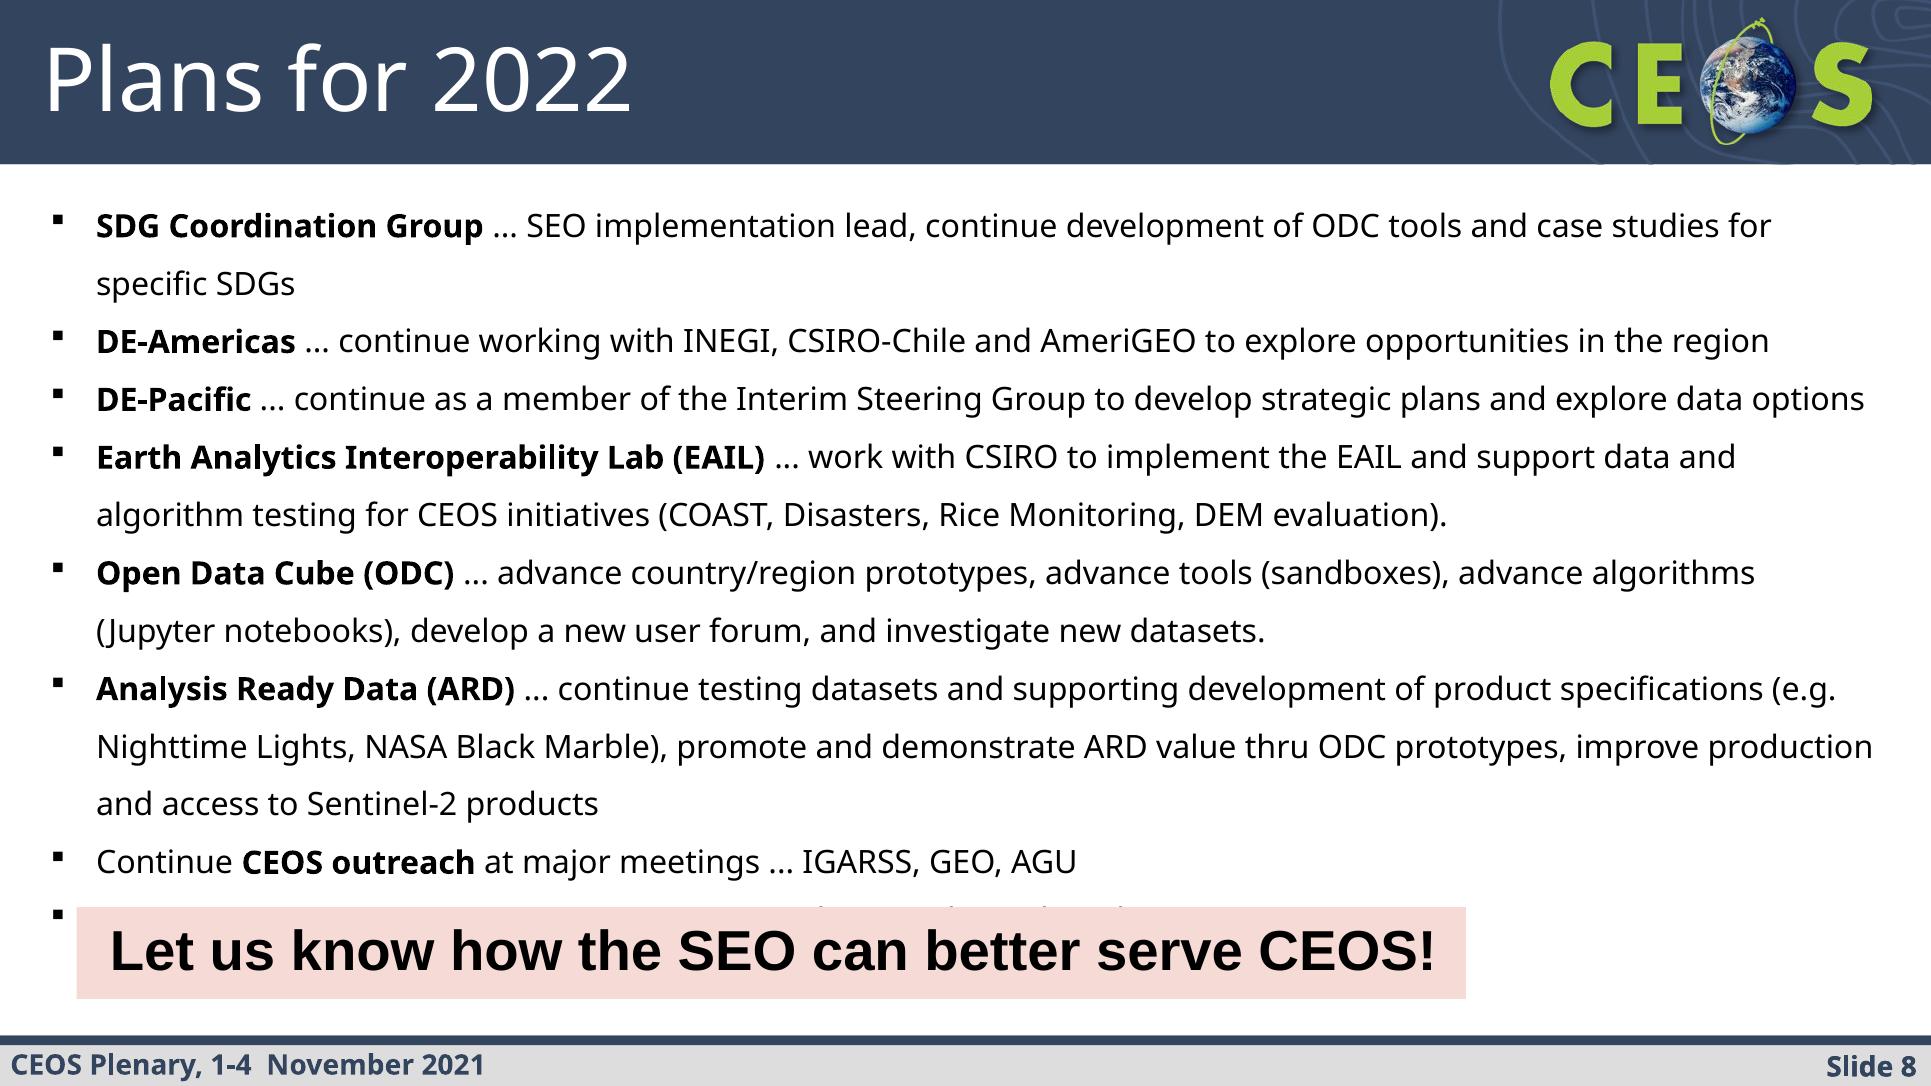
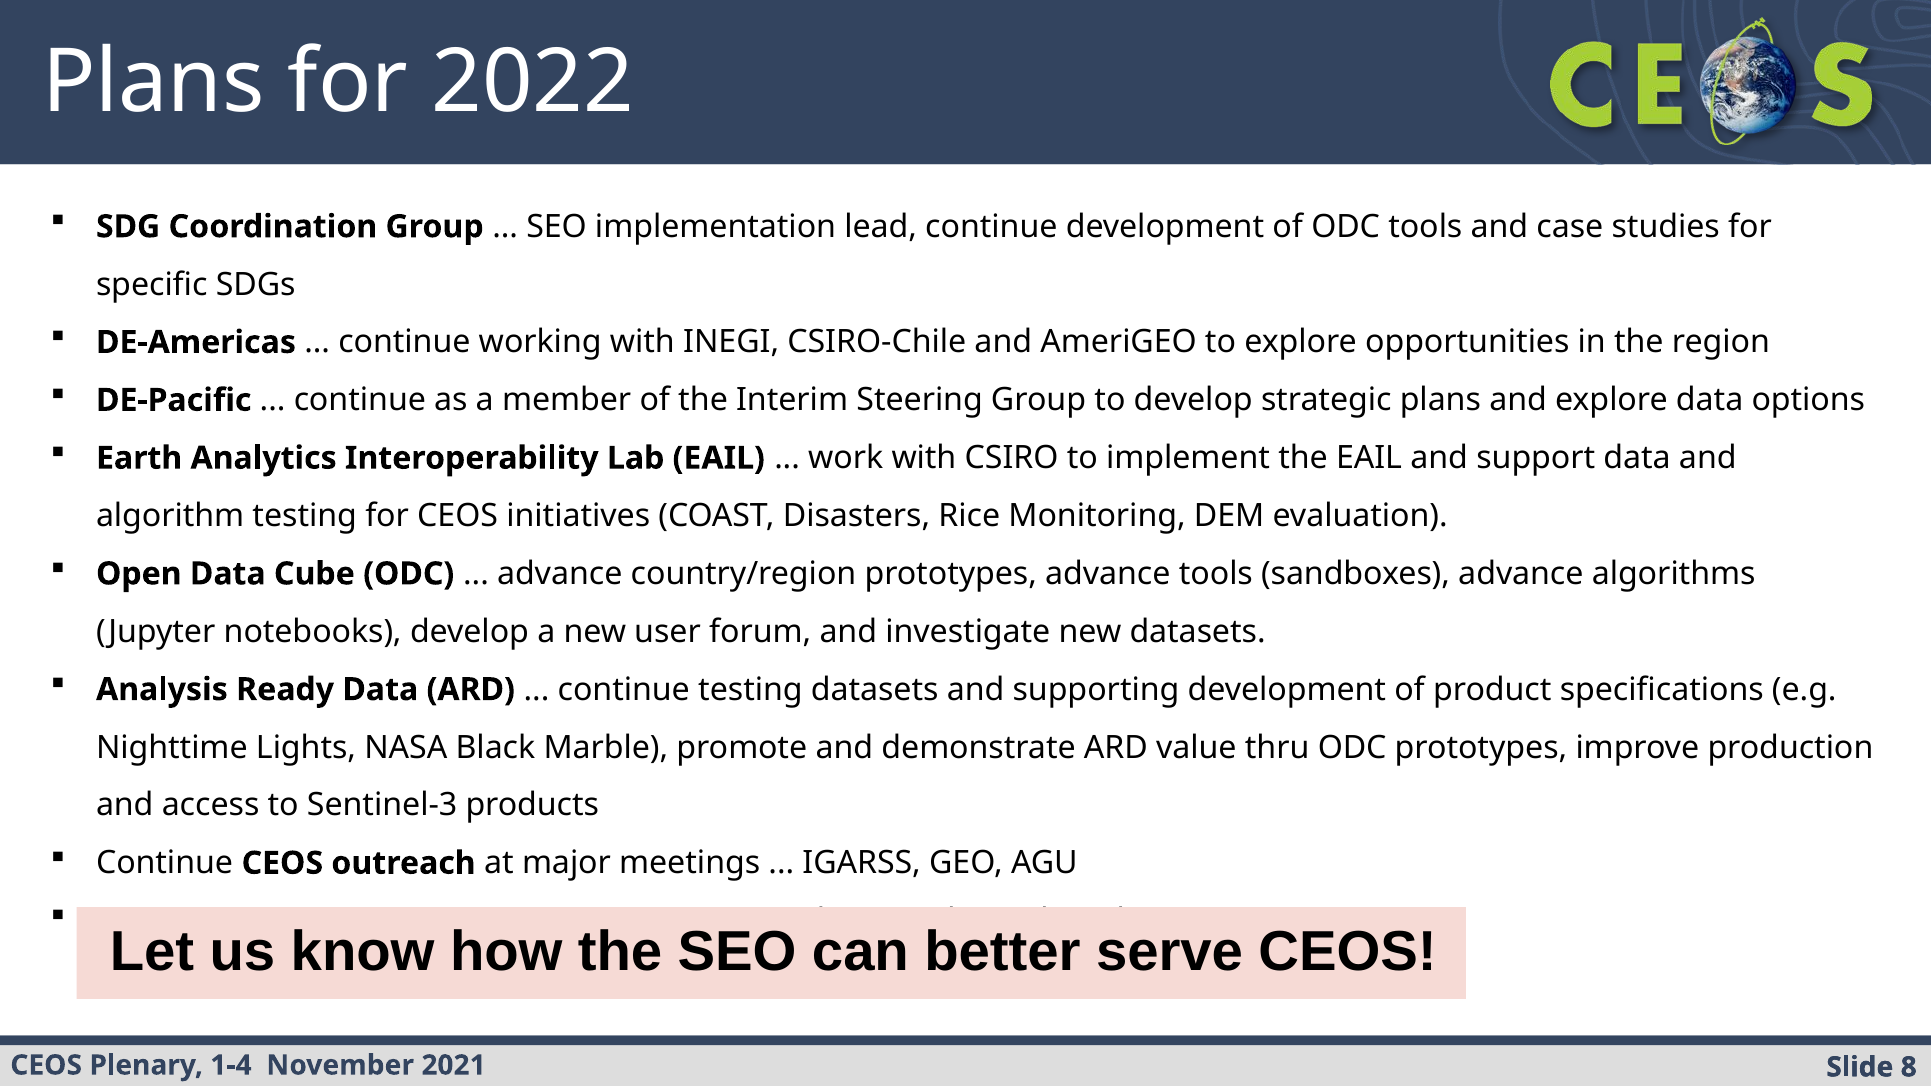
Sentinel-2: Sentinel-2 -> Sentinel-3
